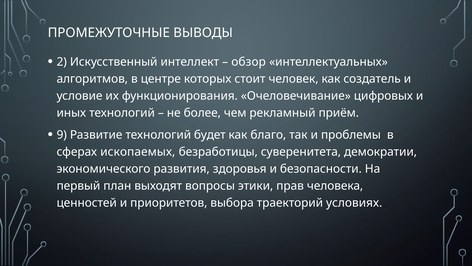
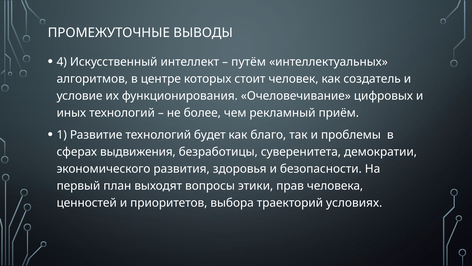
2: 2 -> 4
обзор: обзор -> путём
9: 9 -> 1
ископаемых: ископаемых -> выдвижения
